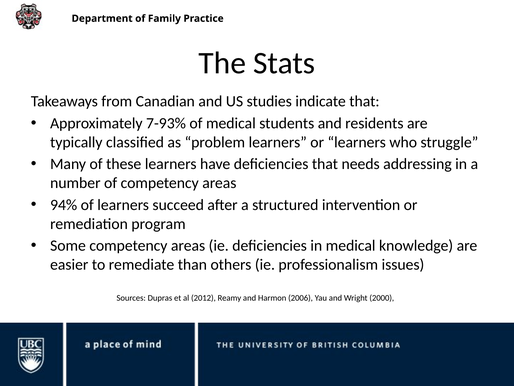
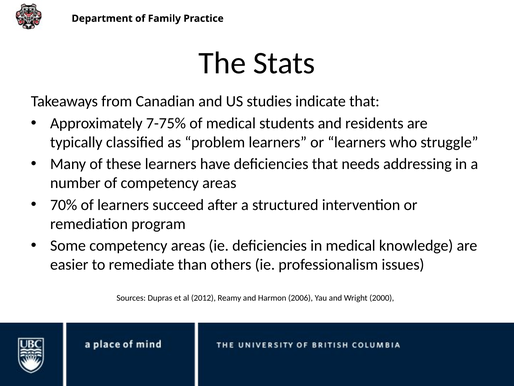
7-93%: 7-93% -> 7-75%
94%: 94% -> 70%
